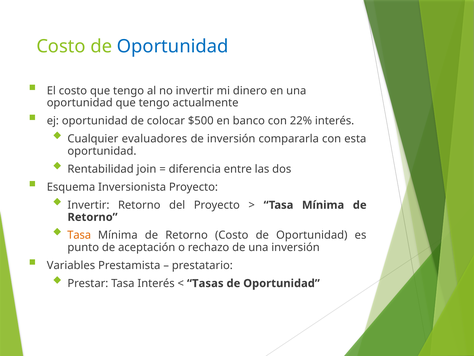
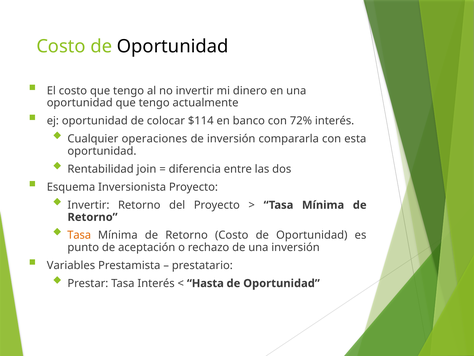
Oportunidad at (173, 46) colour: blue -> black
$500: $500 -> $114
22%: 22% -> 72%
evaluadores: evaluadores -> operaciones
Tasas: Tasas -> Hasta
